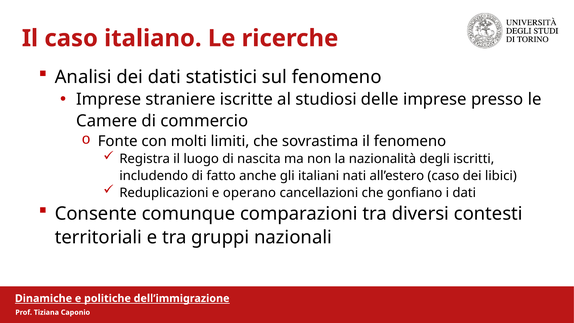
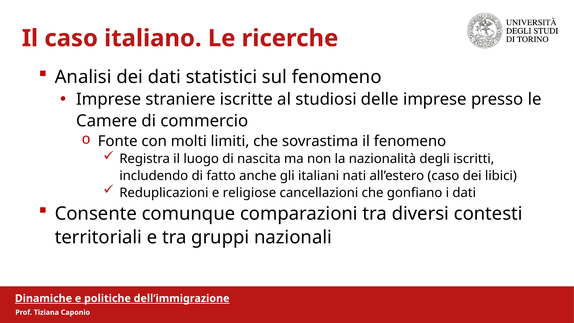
operano: operano -> religiose
